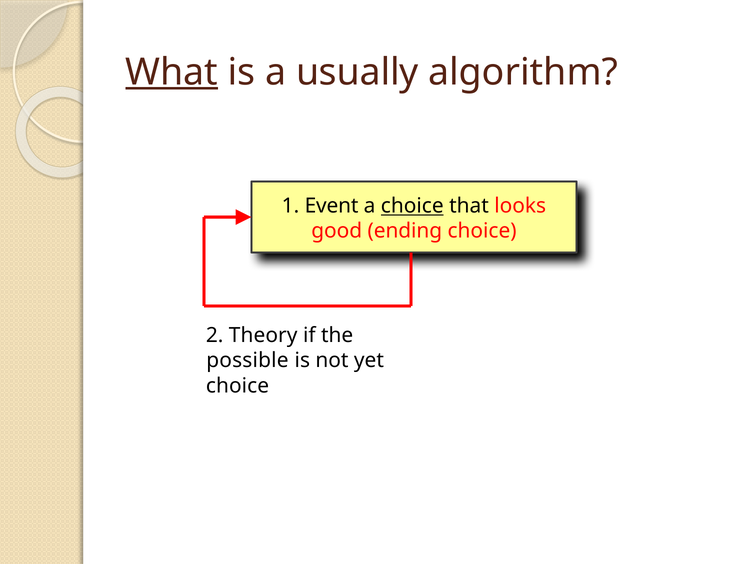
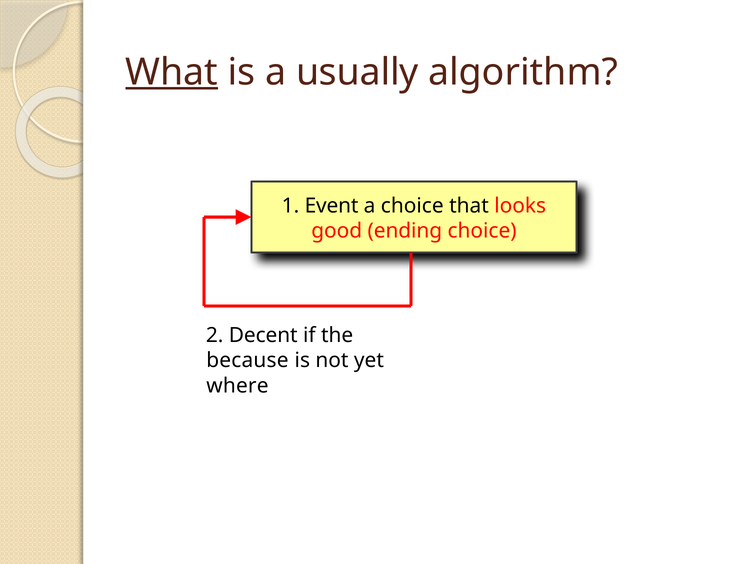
choice at (412, 206) underline: present -> none
Theory: Theory -> Decent
possible: possible -> because
choice at (237, 385): choice -> where
